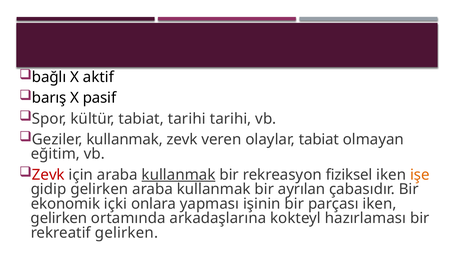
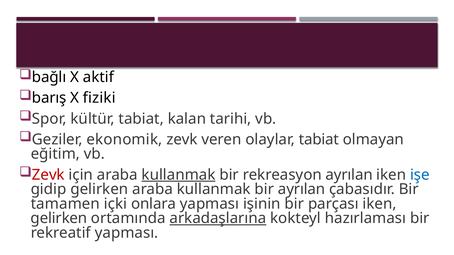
pasif: pasif -> fiziki
tabiat tarihi: tarihi -> kalan
Geziler kullanmak: kullanmak -> ekonomik
rekreasyon fiziksel: fiziksel -> ayrılan
işe colour: orange -> blue
ekonomik: ekonomik -> tamamen
arkadaşlarına underline: none -> present
rekreatif gelirken: gelirken -> yapması
